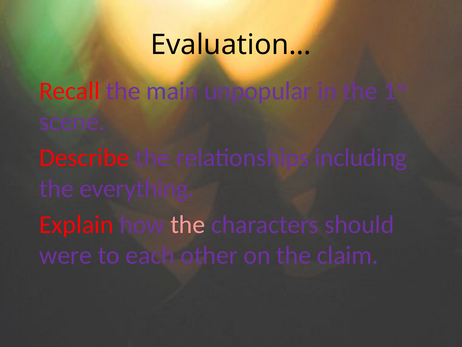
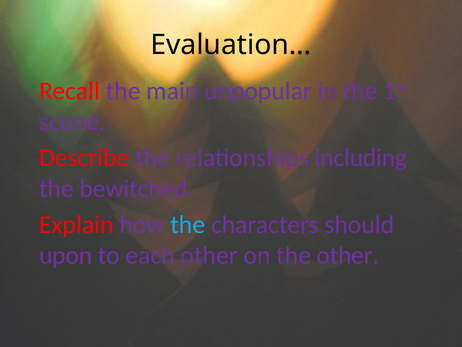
everything: everything -> bewitched
the at (188, 224) colour: pink -> light blue
were: were -> upon
the claim: claim -> other
